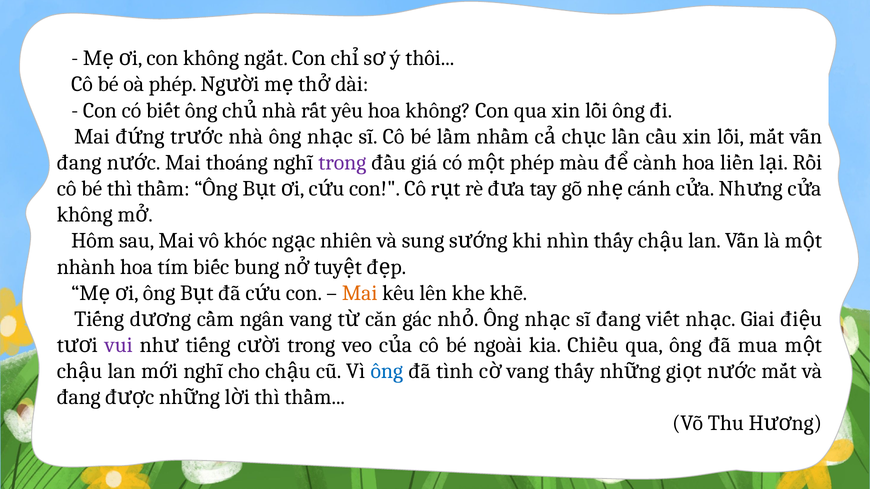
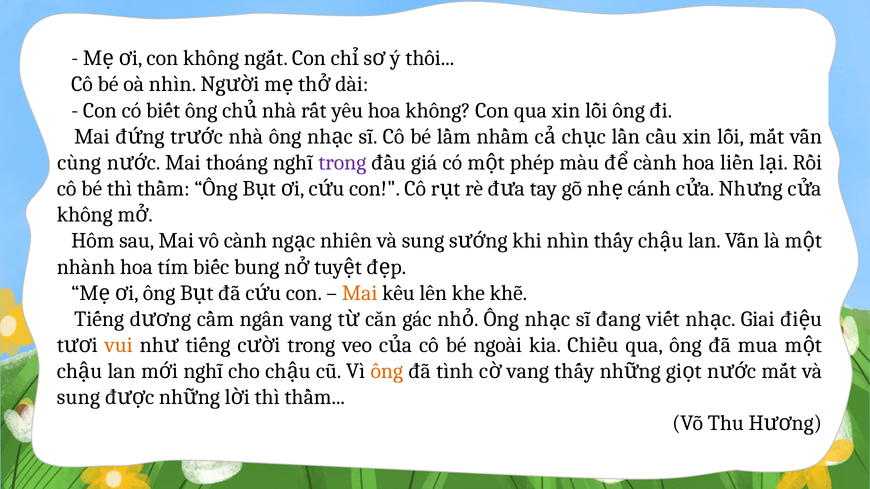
oà phép: phép -> nhìn
đang at (79, 163): đang -> cùng
vô khóc: khóc -> cành
vui colour: purple -> orange
ông at (387, 371) colour: blue -> orange
đang at (79, 398): đang -> sung
